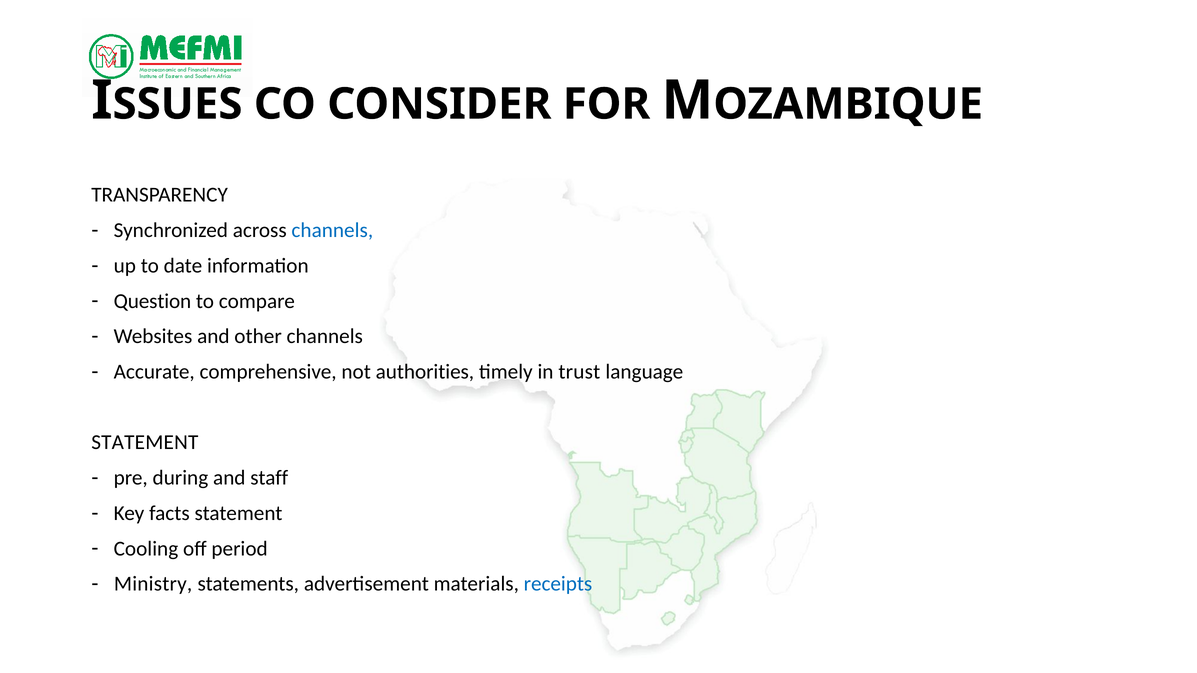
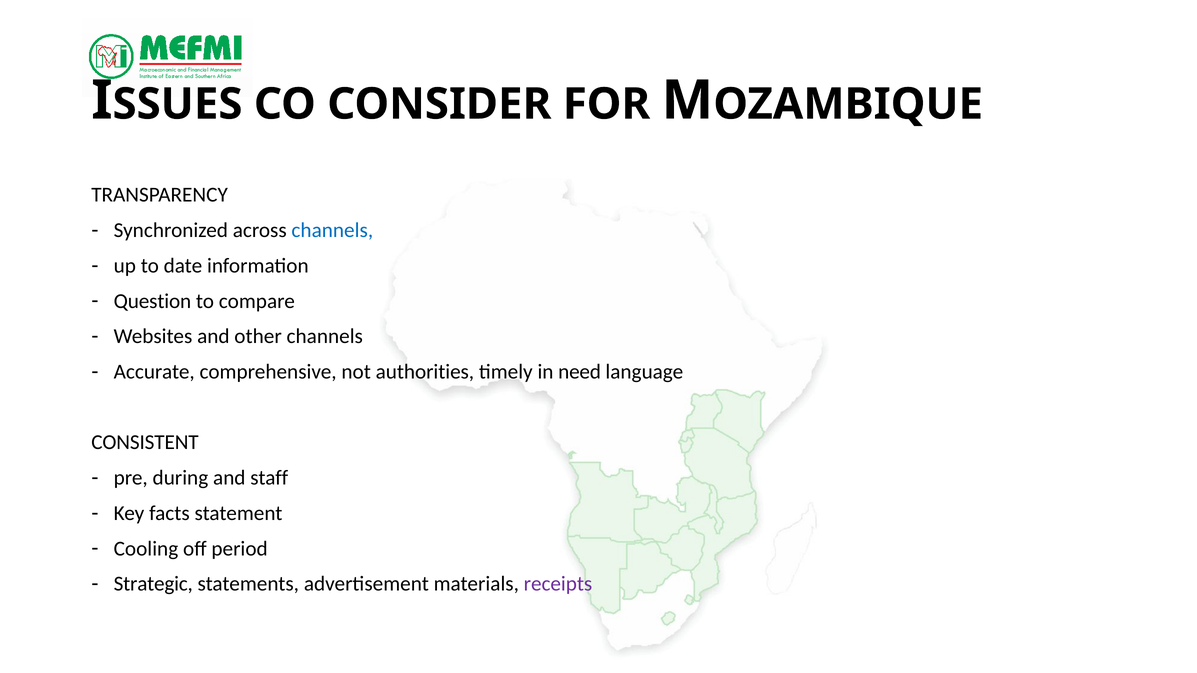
trust: trust -> need
STATEMENT at (145, 443): STATEMENT -> CONSISTENT
Ministry: Ministry -> Strategic
receipts colour: blue -> purple
